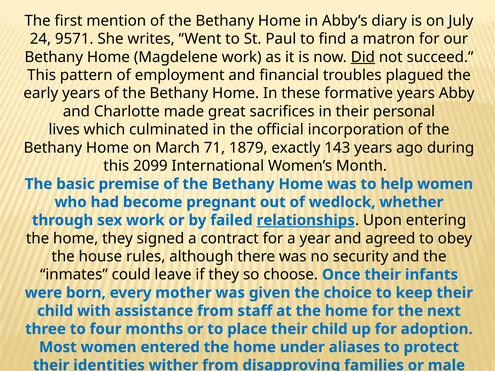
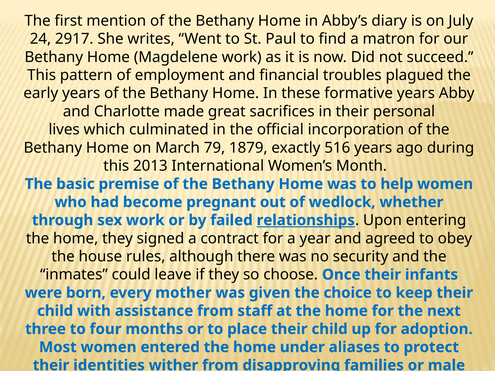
9571: 9571 -> 2917
Did underline: present -> none
71: 71 -> 79
143: 143 -> 516
2099: 2099 -> 2013
